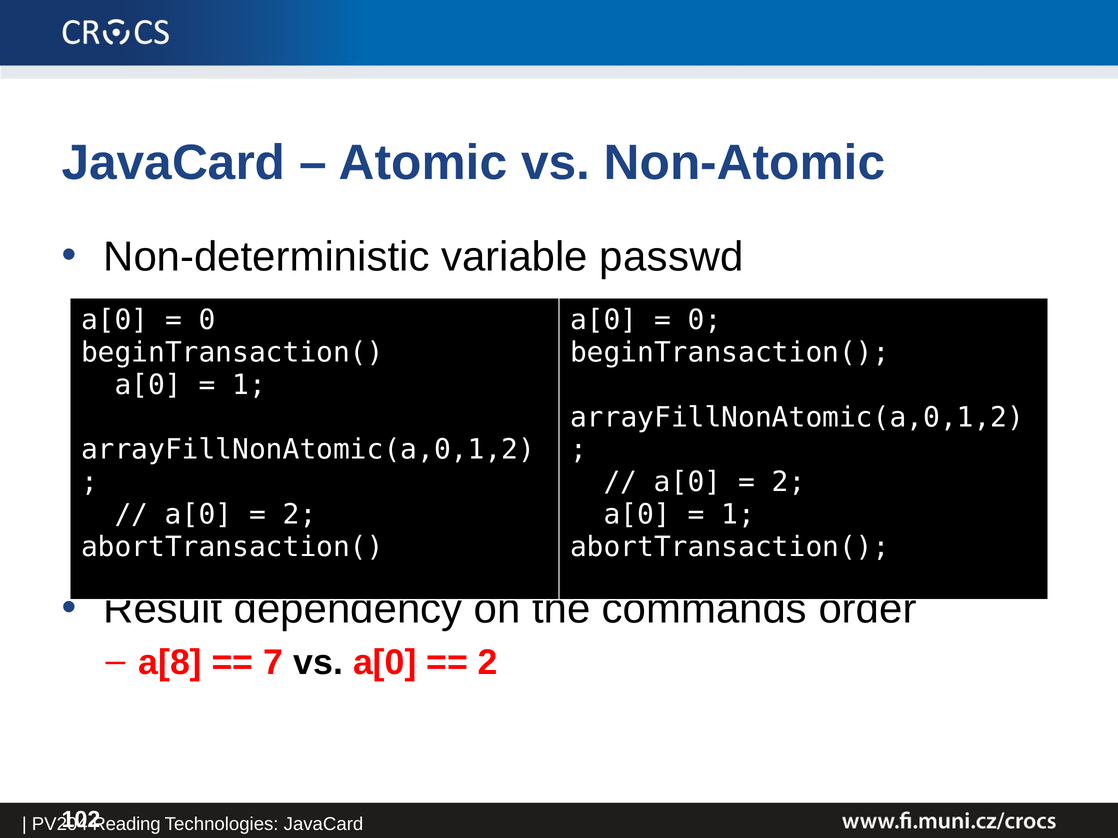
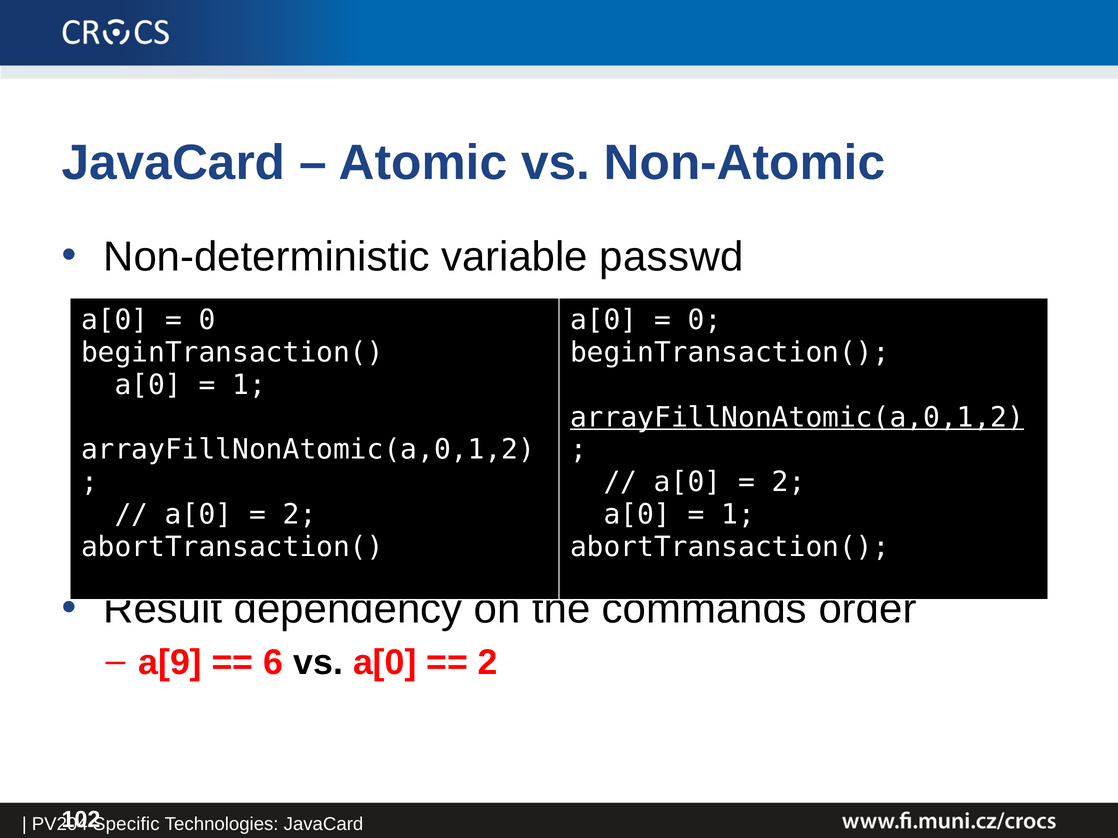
arrayFillNonAtomic(a,0,1,2 at (797, 418) underline: none -> present
a[8: a[8 -> a[9
7: 7 -> 6
Reading: Reading -> Specific
